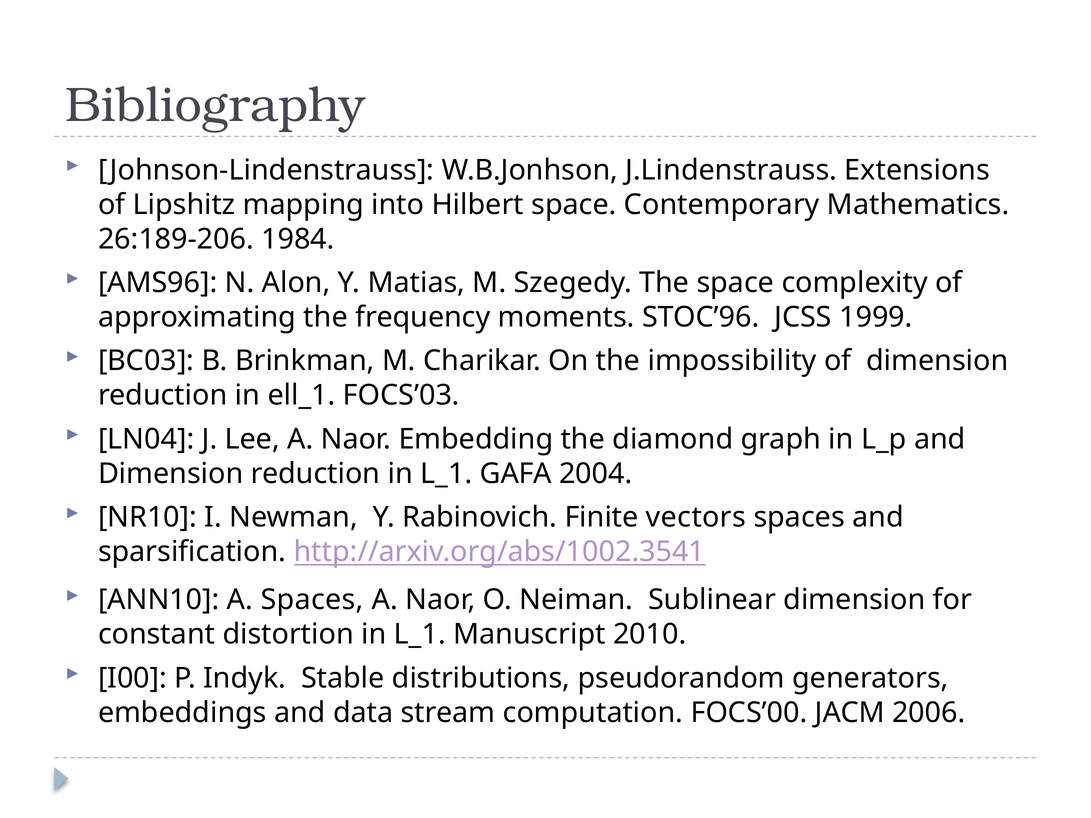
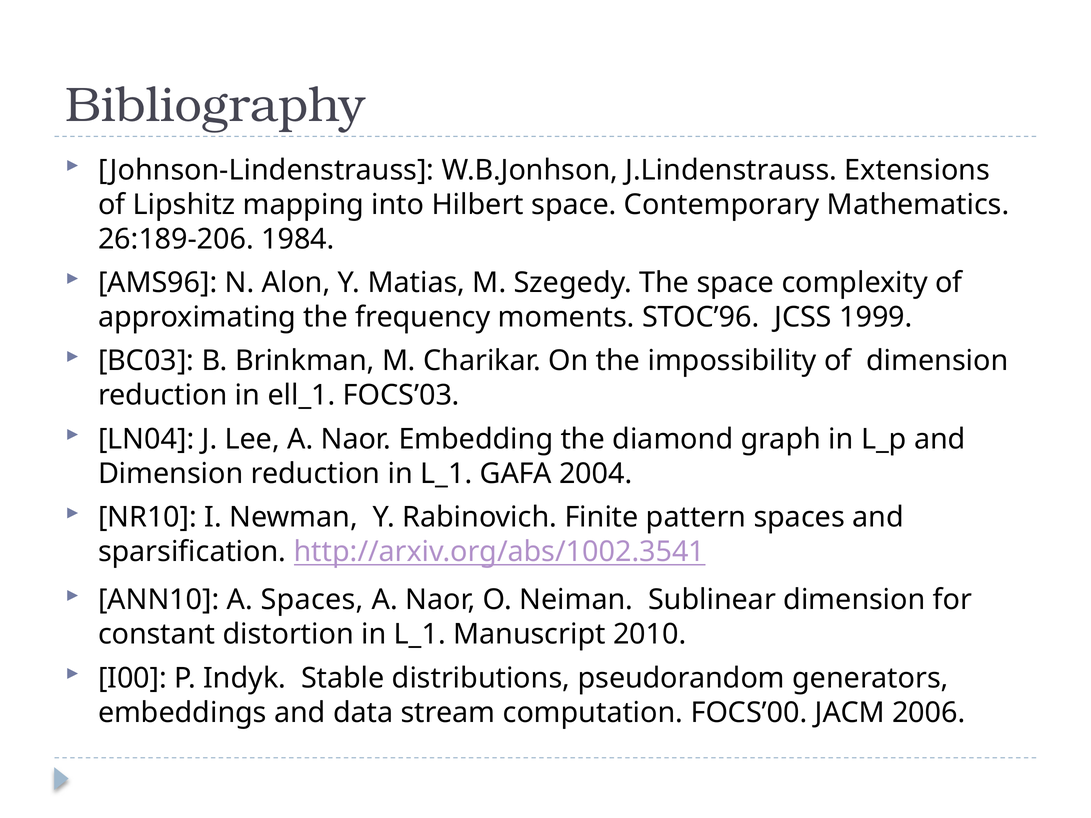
vectors: vectors -> pattern
